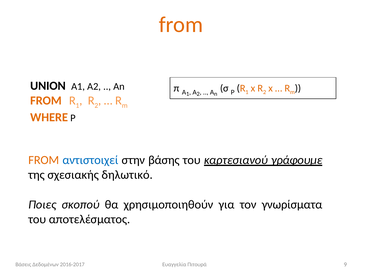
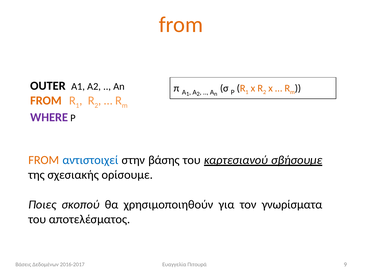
UNION: UNION -> OUTER
WHERE colour: orange -> purple
γράφουμε: γράφουμε -> σβήσουμε
δηλωτικό: δηλωτικό -> ορίσουμε
